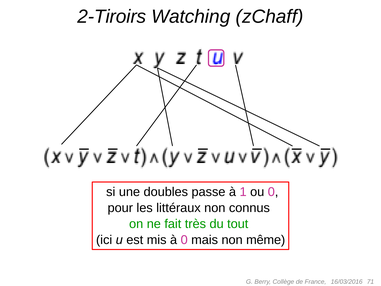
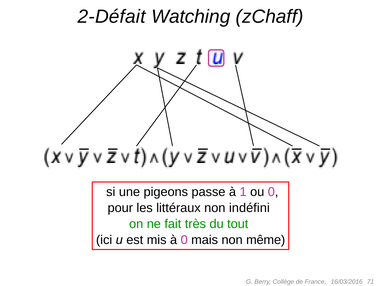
2-Tiroirs: 2-Tiroirs -> 2-Défait
doubles: doubles -> pigeons
connus: connus -> indéfini
